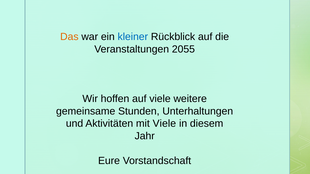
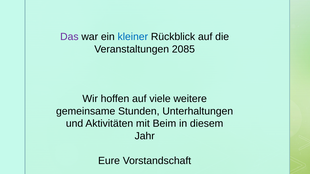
Das colour: orange -> purple
2055: 2055 -> 2085
mit Viele: Viele -> Beim
